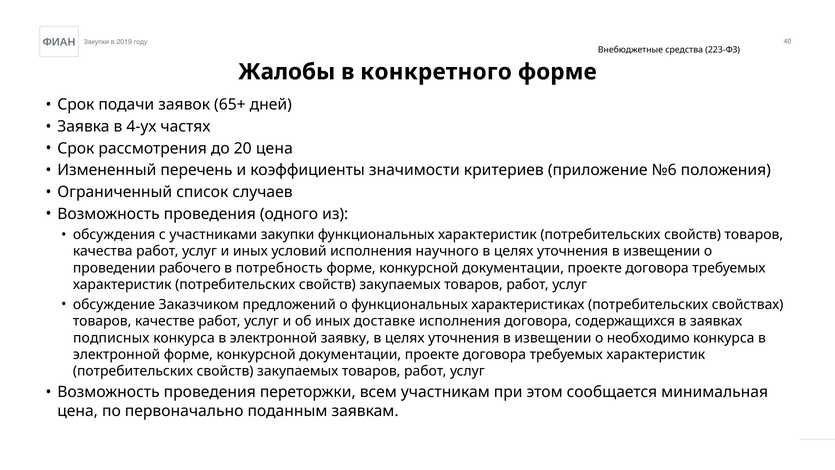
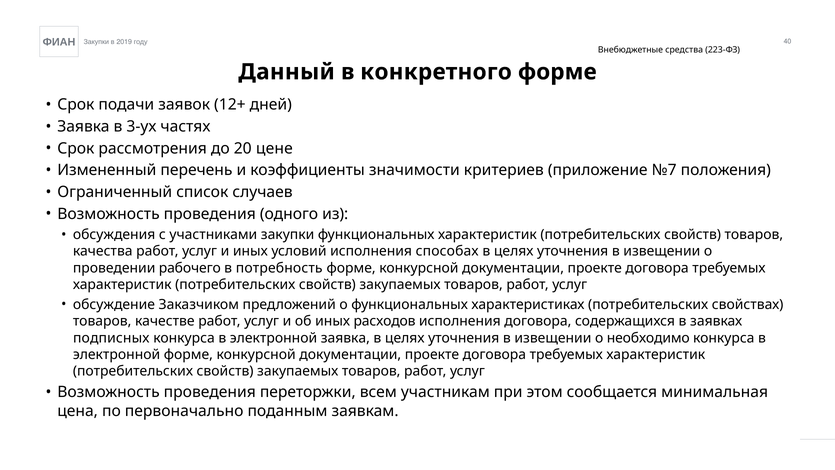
Жалобы: Жалобы -> Данный
65+: 65+ -> 12+
4-ух: 4-ух -> 3-ух
20 цена: цена -> цене
№6: №6 -> №7
научного: научного -> способах
доставке: доставке -> расходов
электронной заявку: заявку -> заявка
